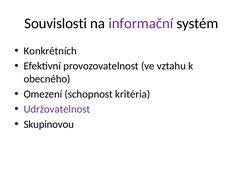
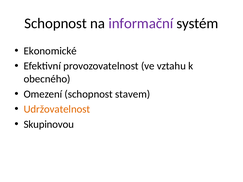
Souvislosti at (56, 24): Souvislosti -> Schopnost
Konkrétních: Konkrétních -> Ekonomické
kritéria: kritéria -> stavem
Udržovatelnost colour: purple -> orange
